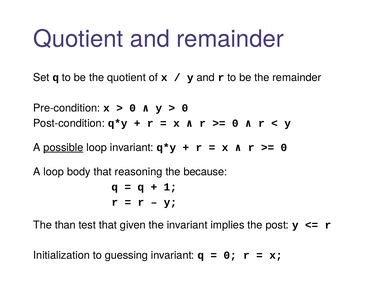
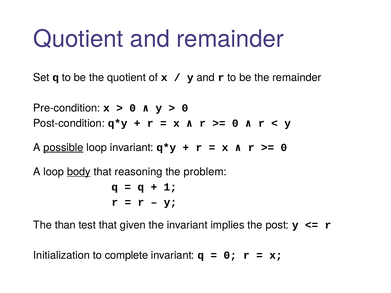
body underline: none -> present
because: because -> problem
guessing: guessing -> complete
